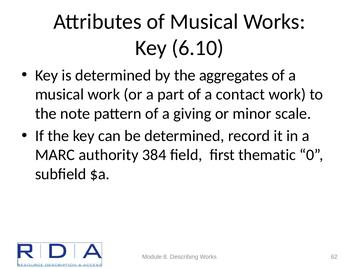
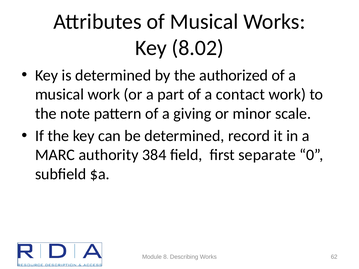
6.10: 6.10 -> 8.02
aggregates: aggregates -> authorized
thematic: thematic -> separate
